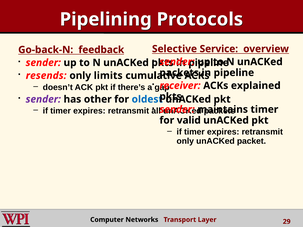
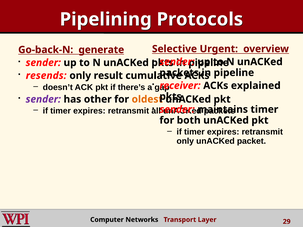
Service: Service -> Urgent
feedback: feedback -> generate
limits: limits -> result
oldest colour: blue -> orange
valid: valid -> both
